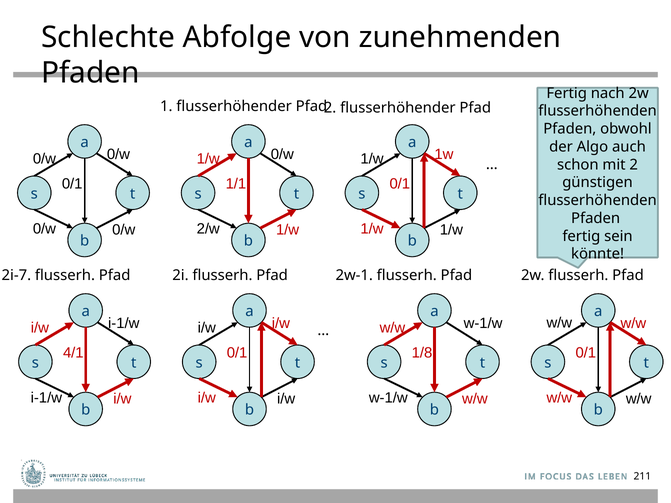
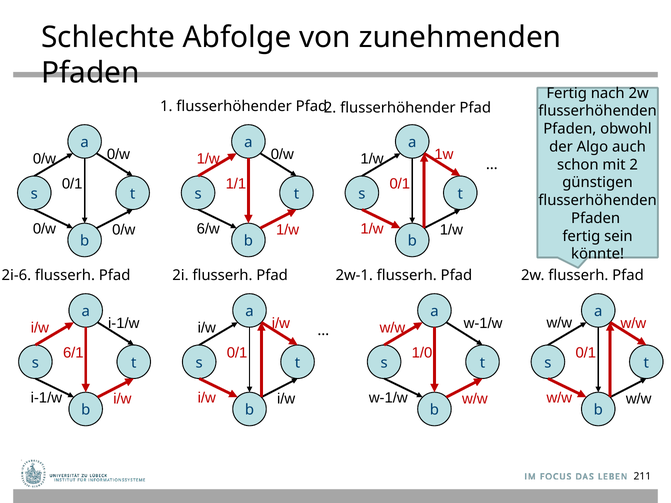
2/w: 2/w -> 6/w
2i-7: 2i-7 -> 2i-6
4/1: 4/1 -> 6/1
1/8: 1/8 -> 1/0
